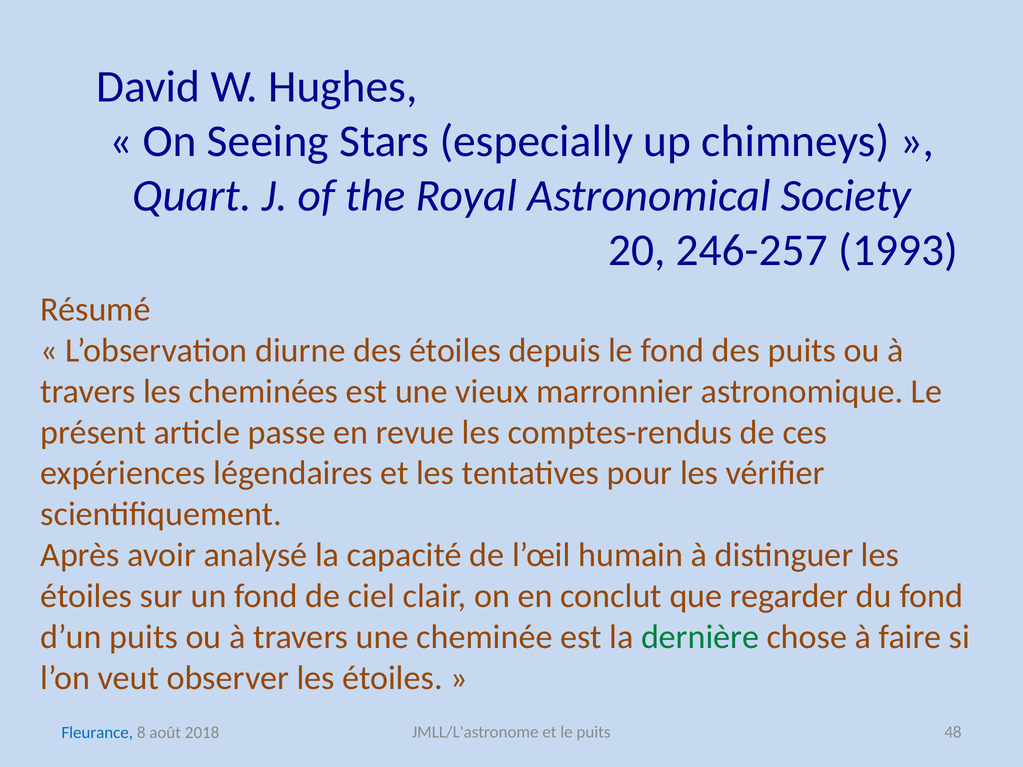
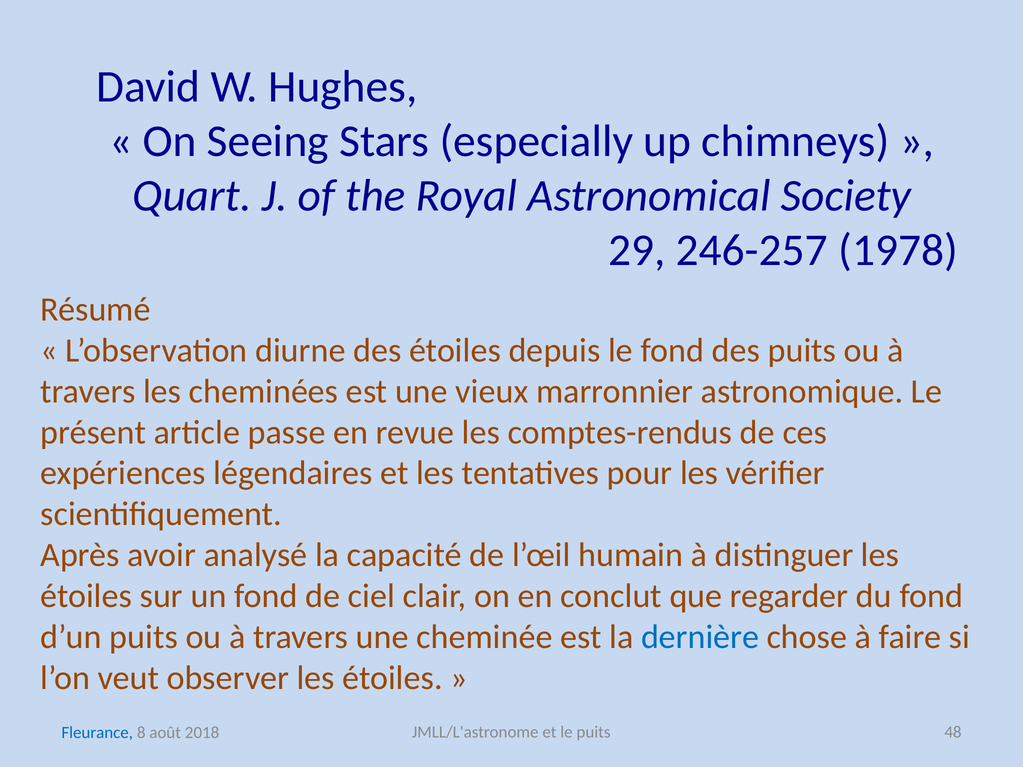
20: 20 -> 29
1993: 1993 -> 1978
dernière colour: green -> blue
